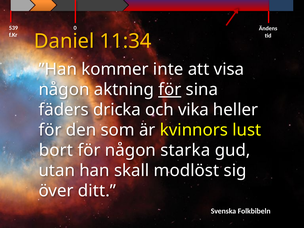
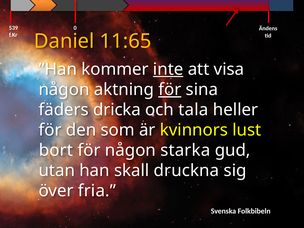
11:34: 11:34 -> 11:65
inte underline: none -> present
vika: vika -> tala
modlöst: modlöst -> druckna
ditt: ditt -> fria
